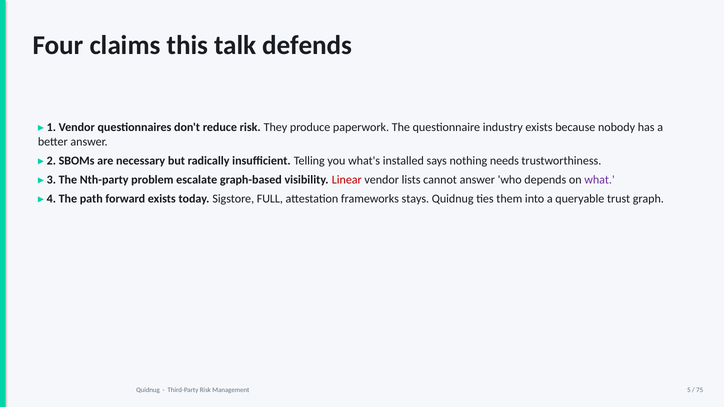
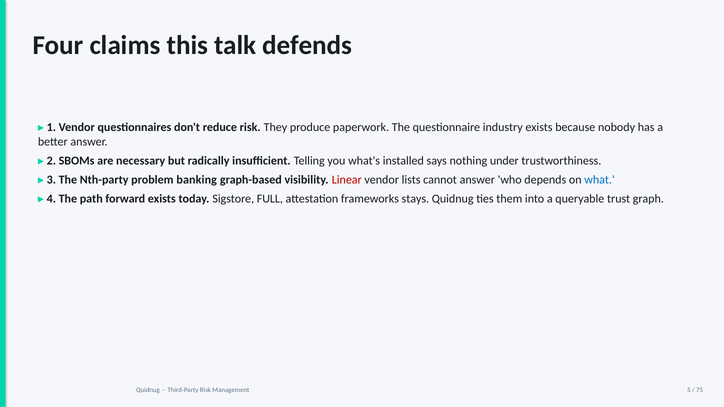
needs: needs -> under
escalate: escalate -> banking
what colour: purple -> blue
